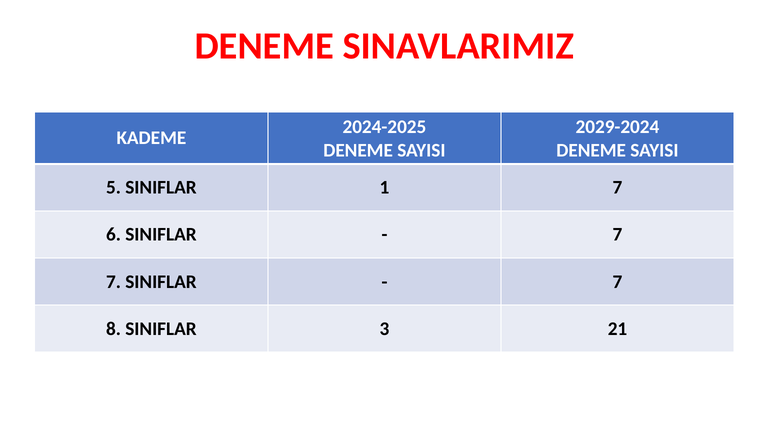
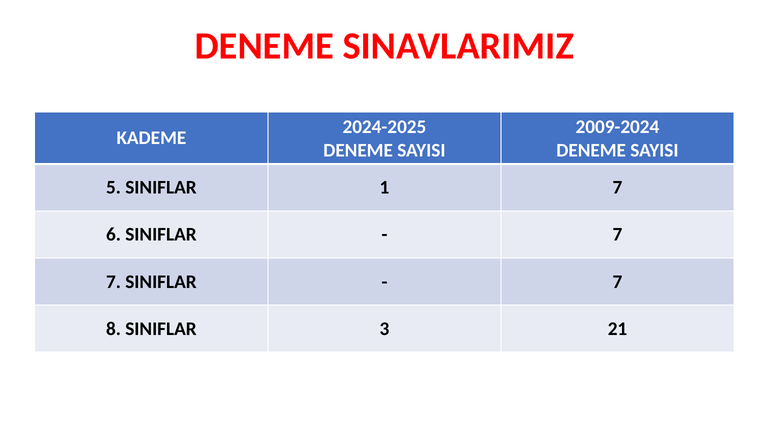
2029-2024: 2029-2024 -> 2009-2024
